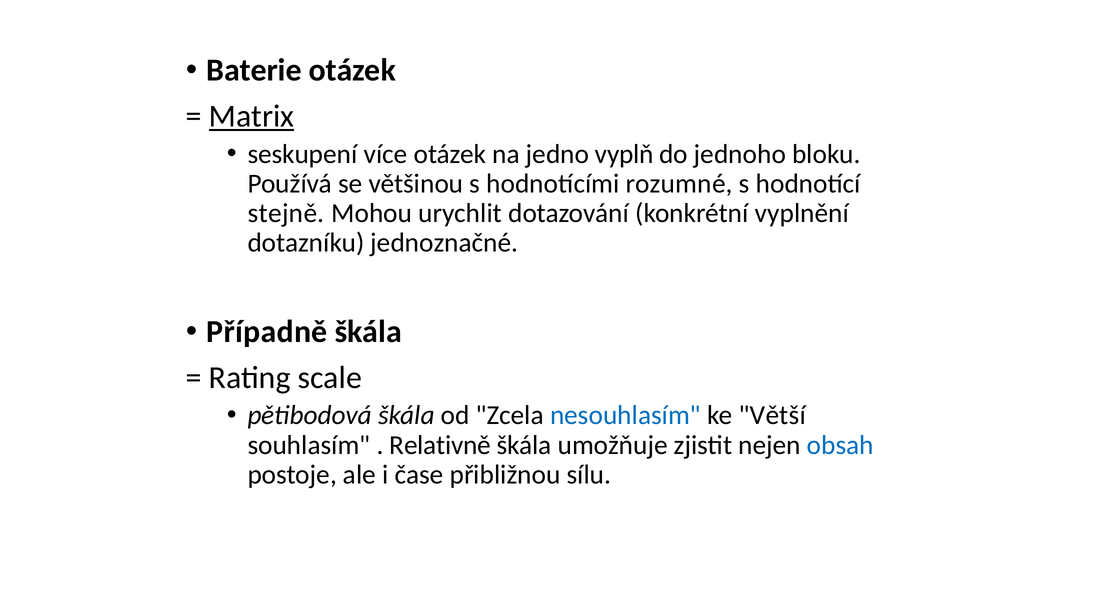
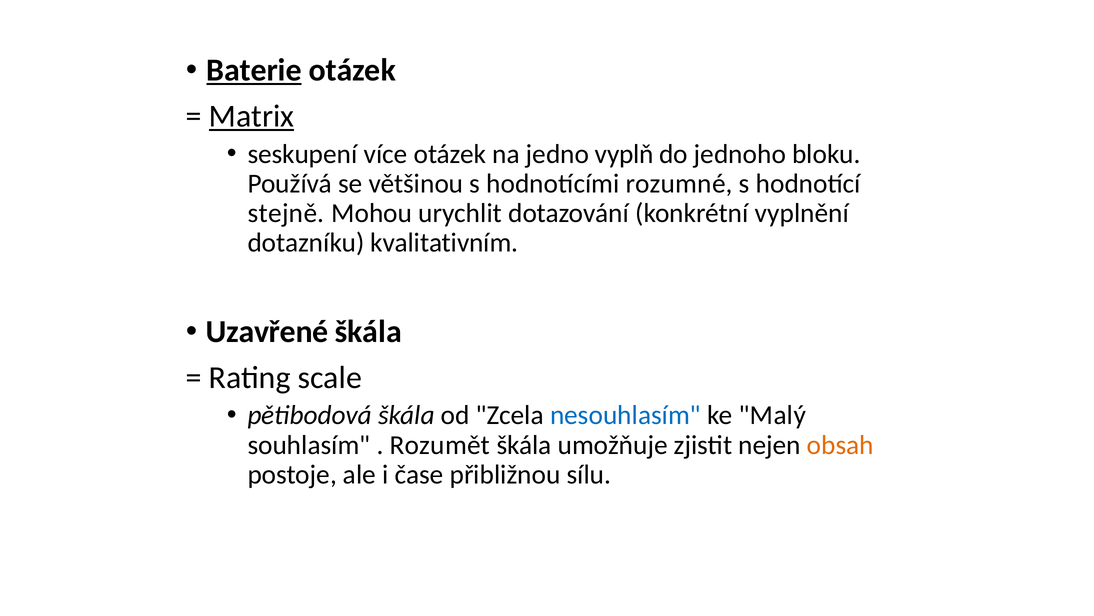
Baterie underline: none -> present
jednoznačné: jednoznačné -> kvalitativním
Případně: Případně -> Uzavřené
Větší: Větší -> Malý
Relativně: Relativně -> Rozumět
obsah colour: blue -> orange
